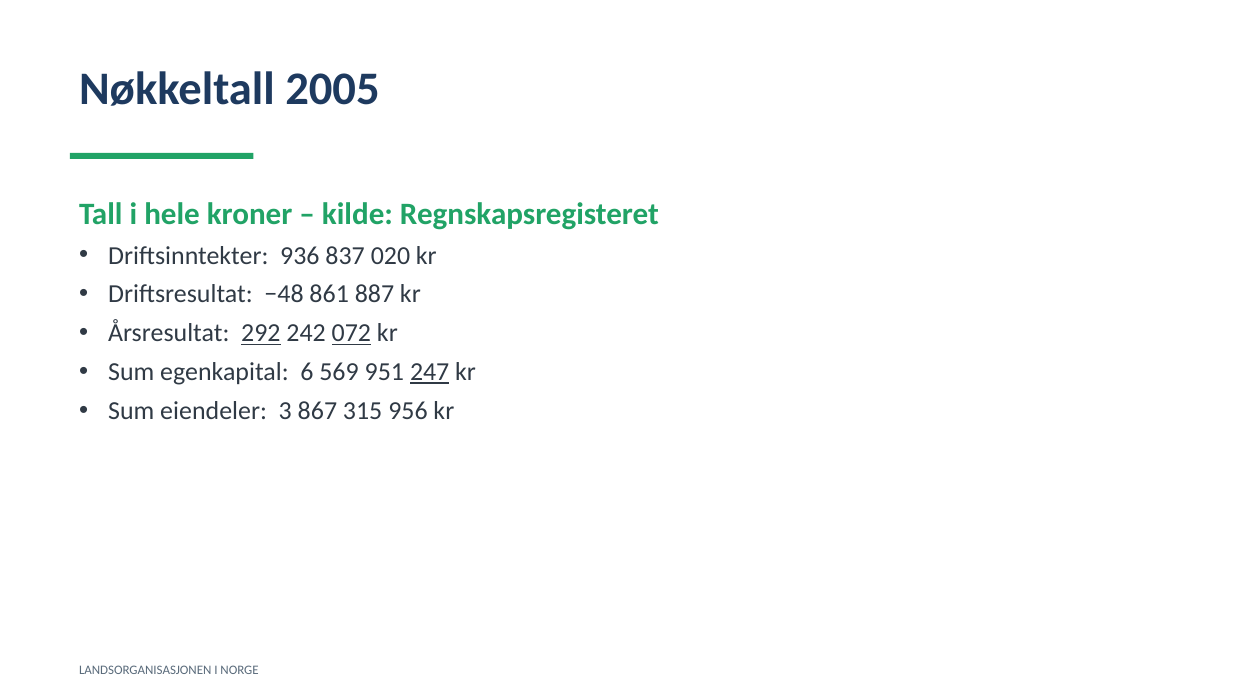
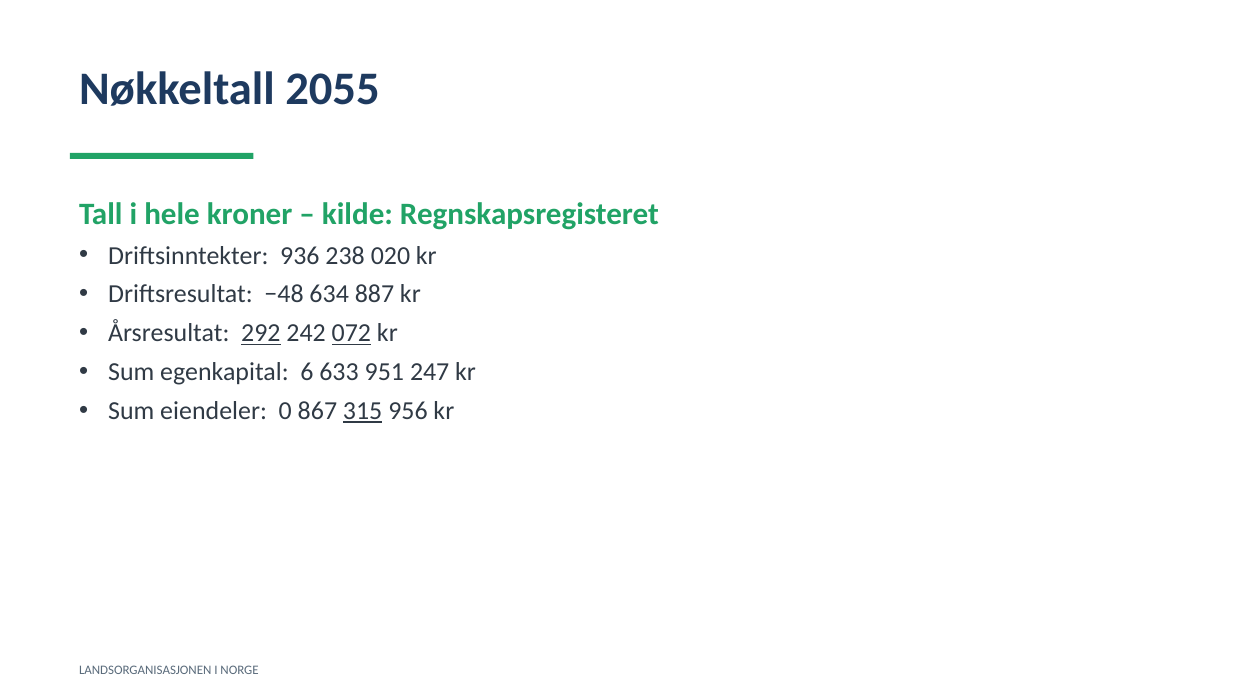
2005: 2005 -> 2055
837: 837 -> 238
861: 861 -> 634
569: 569 -> 633
247 underline: present -> none
3: 3 -> 0
315 underline: none -> present
